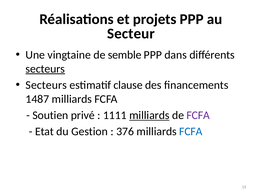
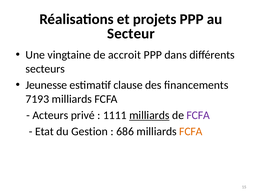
semble: semble -> accroit
secteurs at (45, 69) underline: present -> none
Secteurs at (46, 85): Secteurs -> Jeunesse
1487: 1487 -> 7193
Soutien: Soutien -> Acteurs
376: 376 -> 686
FCFA at (191, 132) colour: blue -> orange
